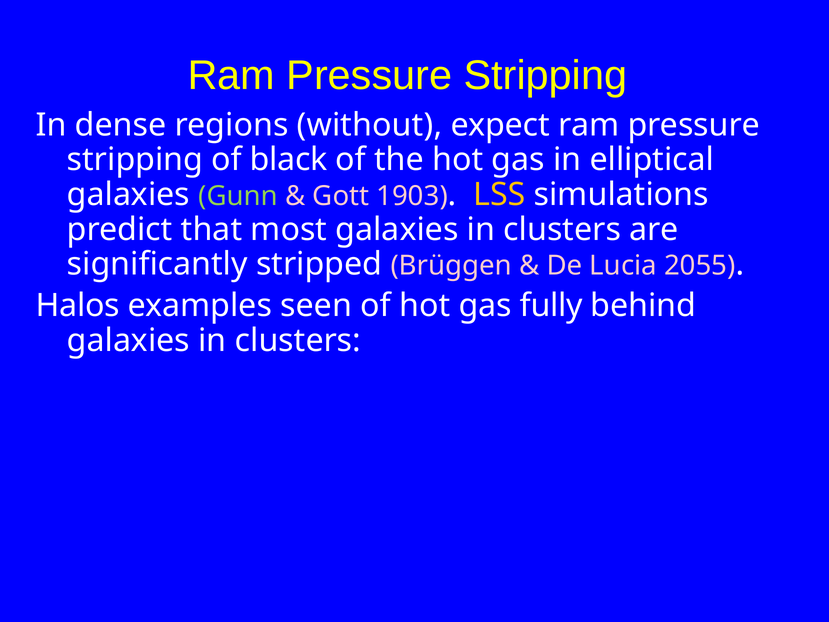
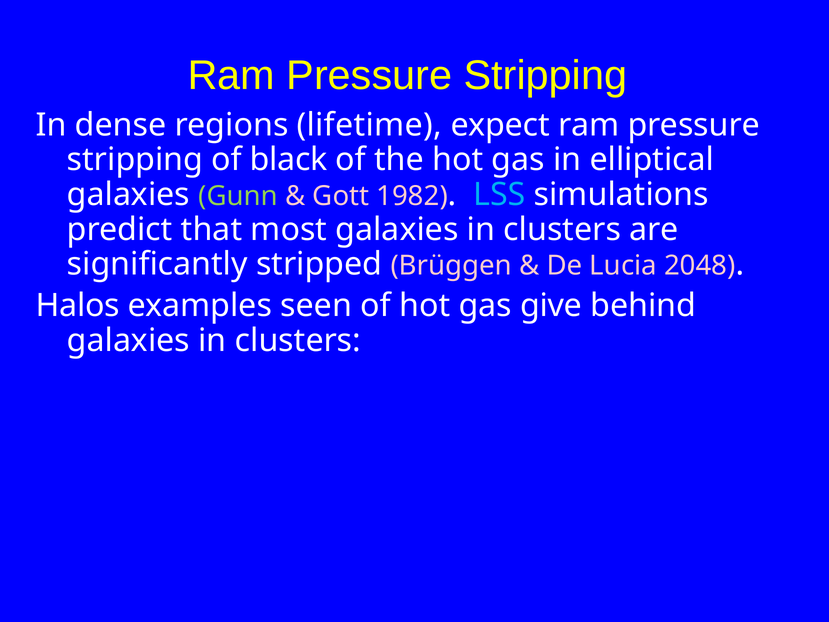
without: without -> lifetime
1903: 1903 -> 1982
LSS colour: yellow -> light blue
2055: 2055 -> 2048
fully: fully -> give
